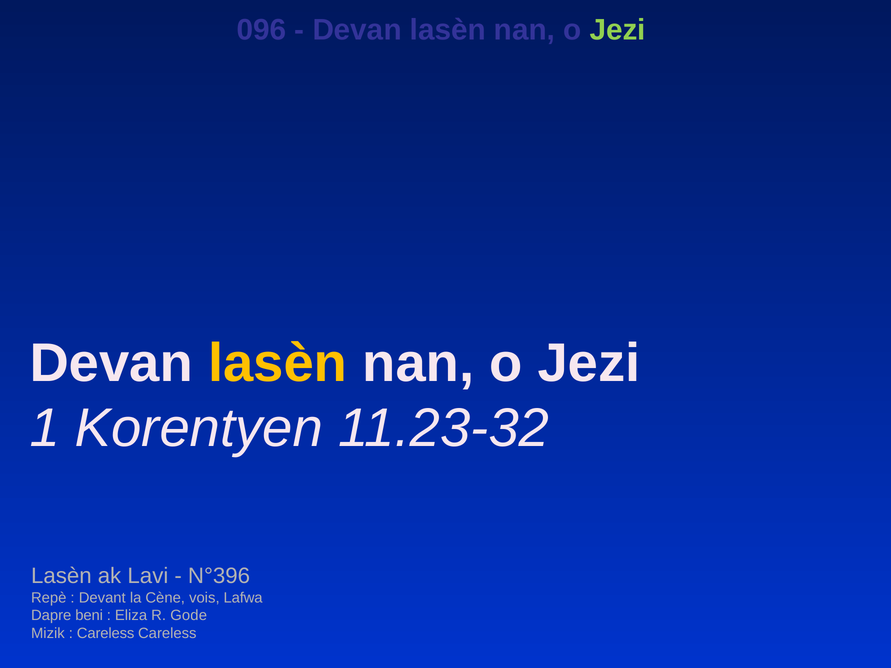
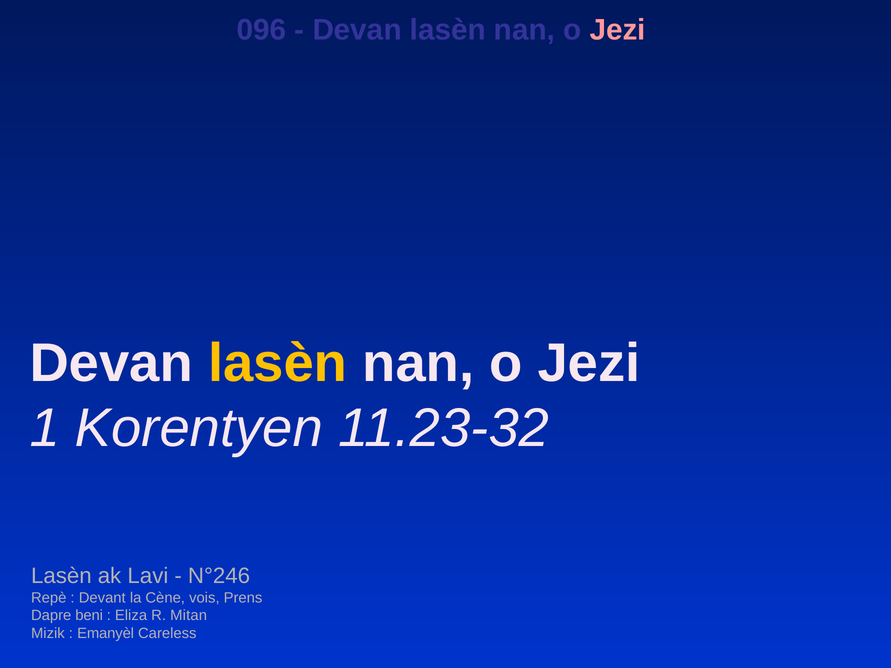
Jezi at (618, 30) colour: light green -> pink
N°396: N°396 -> N°246
Lafwa: Lafwa -> Prens
Gode: Gode -> Mitan
Careless at (106, 634): Careless -> Emanyèl
